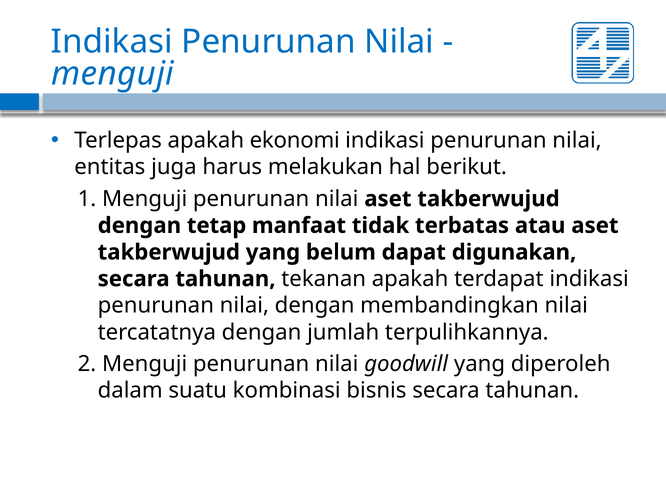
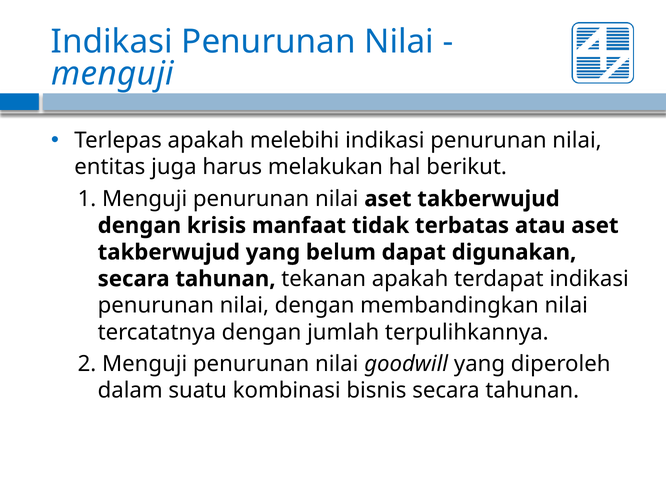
ekonomi: ekonomi -> melebihi
tetap: tetap -> krisis
